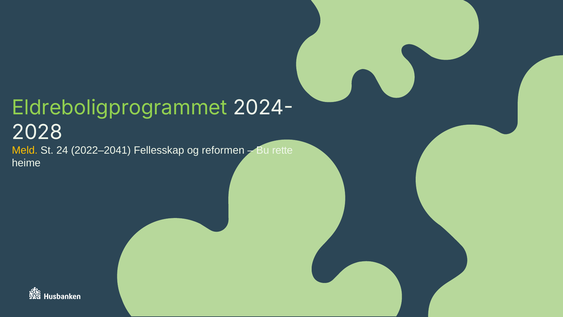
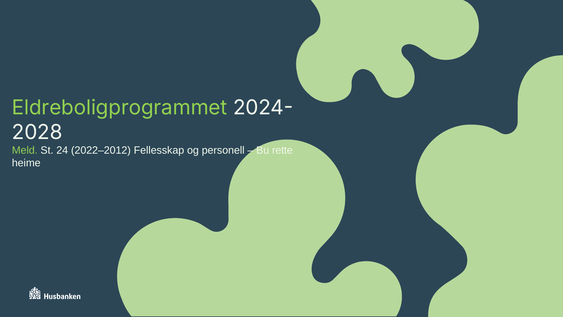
Meld colour: yellow -> light green
2022–2041: 2022–2041 -> 2022–2012
reformen: reformen -> personell
